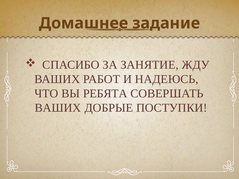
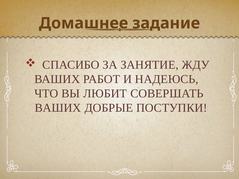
РЕБЯТА: РЕБЯТА -> ЛЮБИТ
